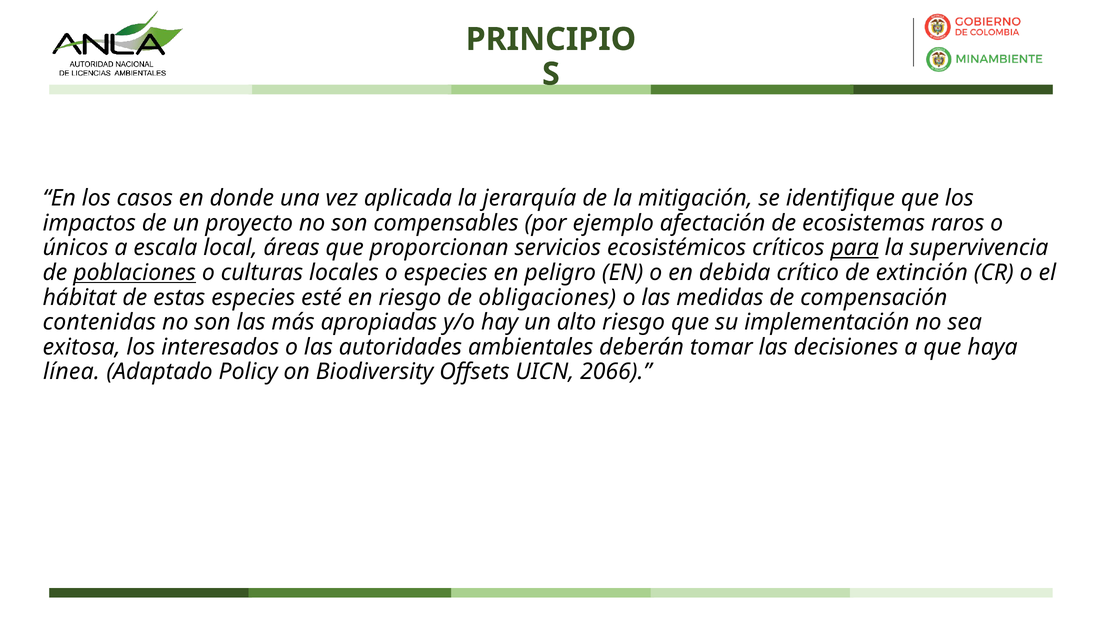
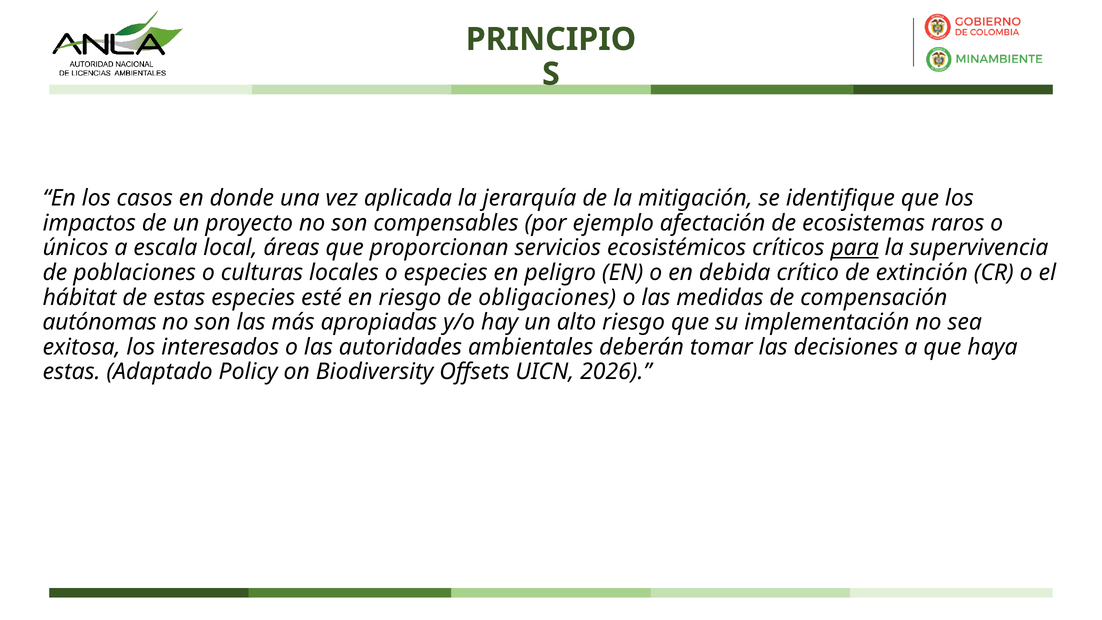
poblaciones underline: present -> none
contenidas: contenidas -> autónomas
línea at (71, 372): línea -> estas
2066: 2066 -> 2026
